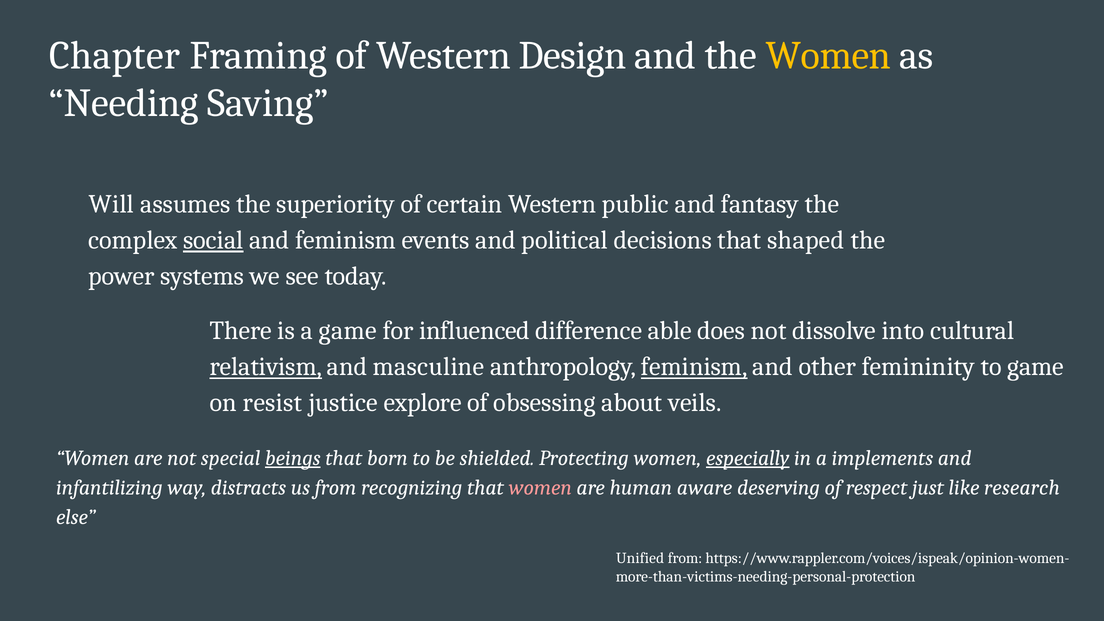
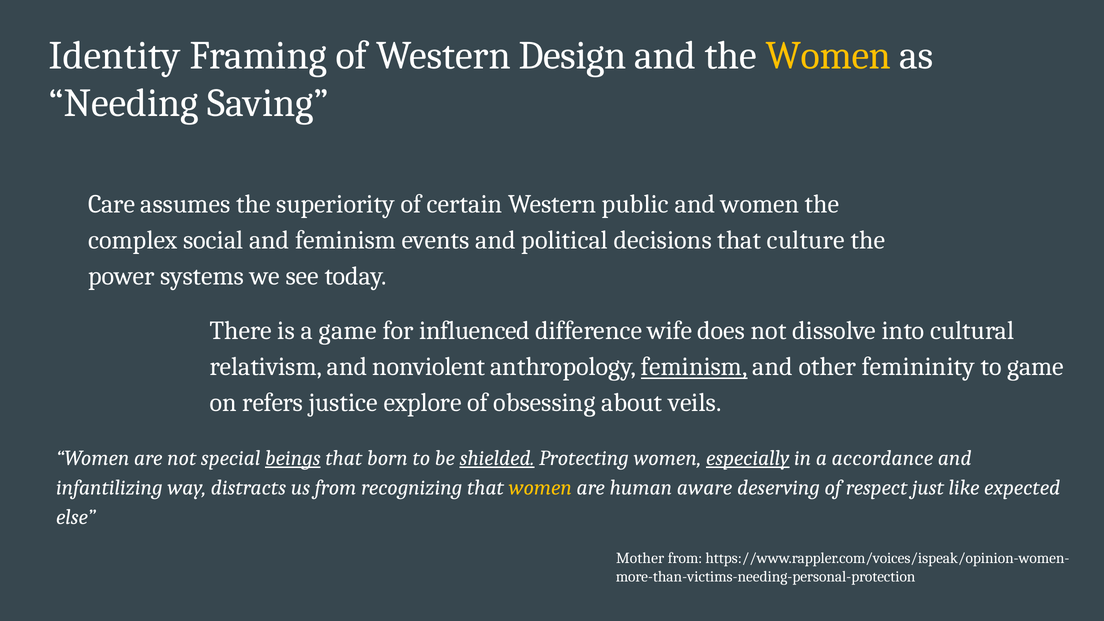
Chapter: Chapter -> Identity
Will: Will -> Care
and fantasy: fantasy -> women
social underline: present -> none
shaped: shaped -> culture
able: able -> wife
relativism underline: present -> none
masculine: masculine -> nonviolent
resist: resist -> refers
shielded underline: none -> present
implements: implements -> accordance
women at (540, 488) colour: pink -> yellow
research: research -> expected
Unified: Unified -> Mother
